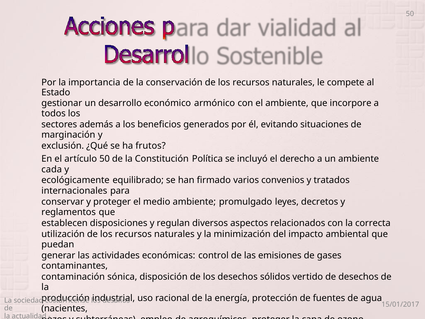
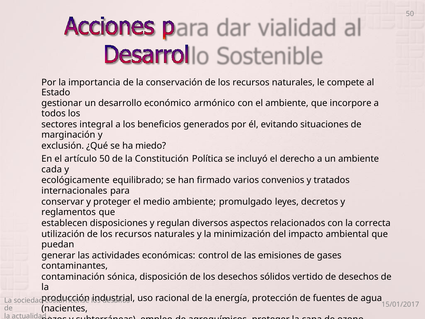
además: además -> integral
frutos: frutos -> miedo
